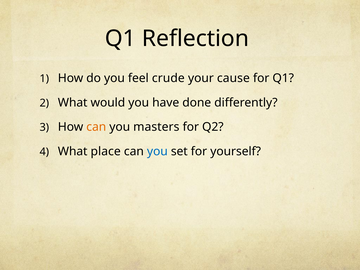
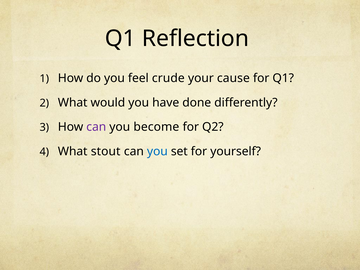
can at (96, 127) colour: orange -> purple
masters: masters -> become
place: place -> stout
